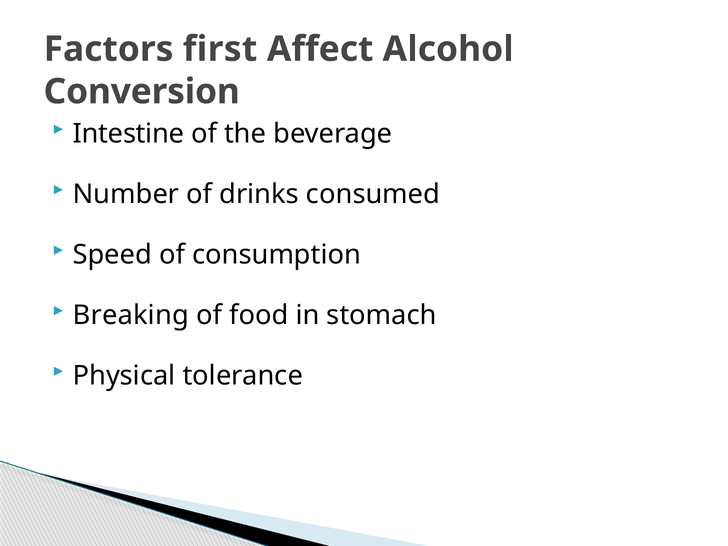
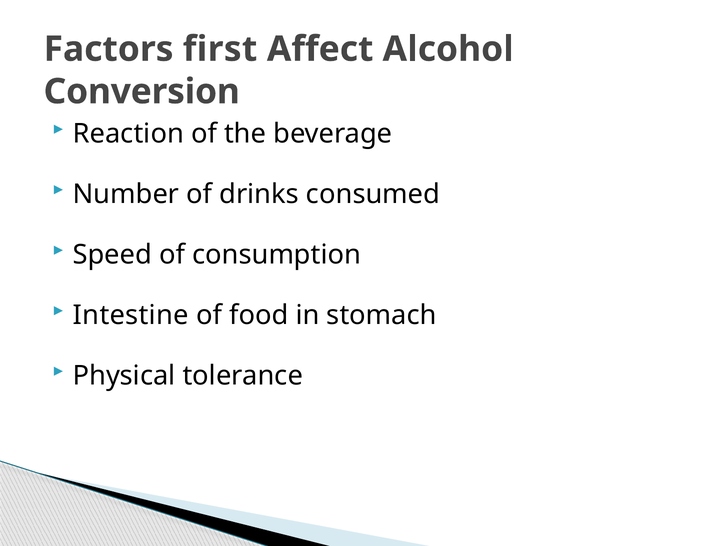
Intestine: Intestine -> Reaction
Breaking: Breaking -> Intestine
